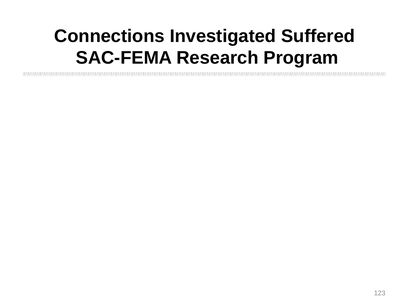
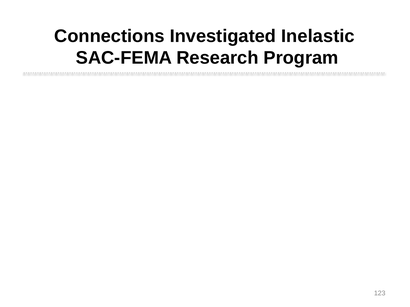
Suffered: Suffered -> Inelastic
